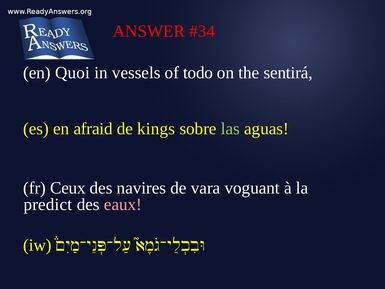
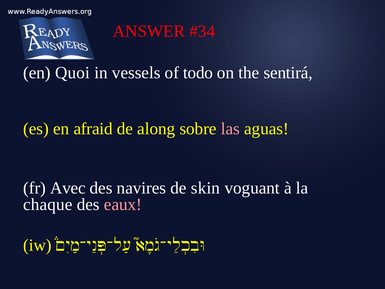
kings: kings -> along
las colour: light green -> pink
Ceux: Ceux -> Avec
vara: vara -> skin
predict: predict -> chaque
